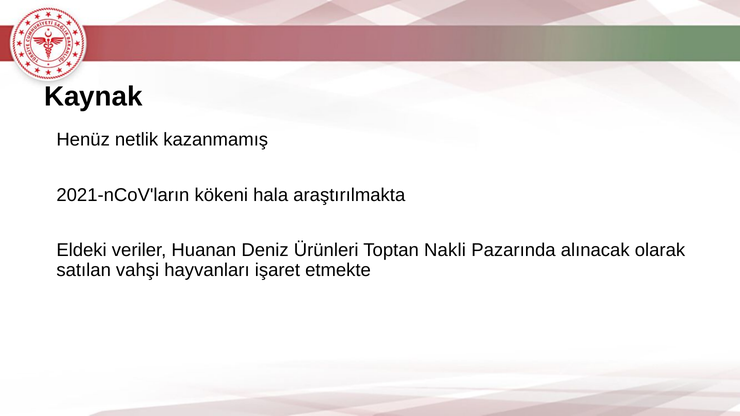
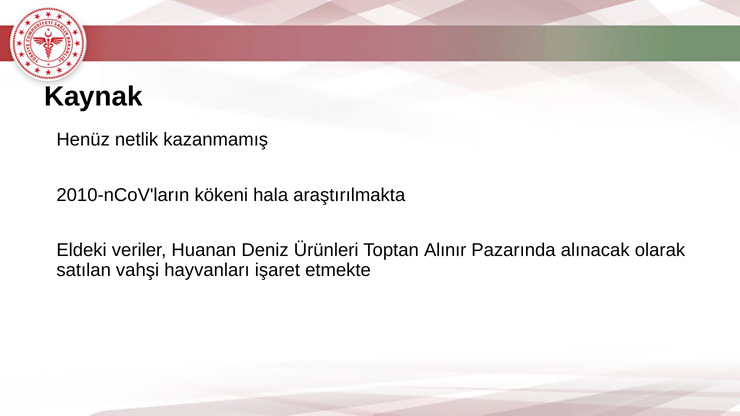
2021-nCoV'ların: 2021-nCoV'ların -> 2010-nCoV'ların
Nakli: Nakli -> Alınır
